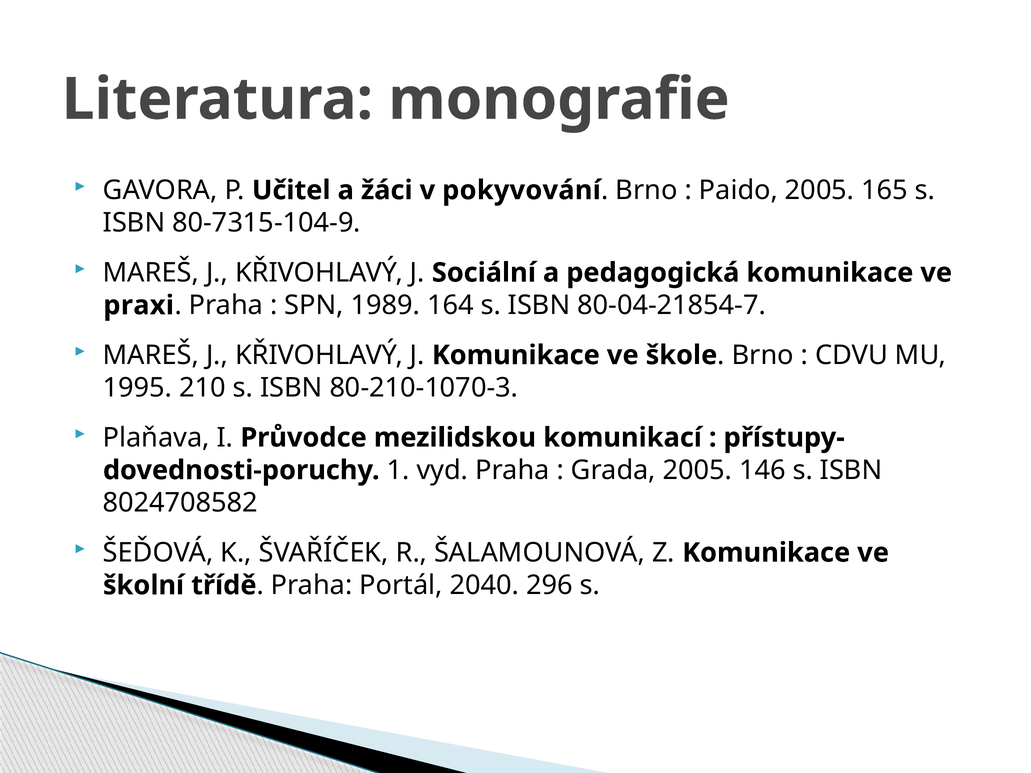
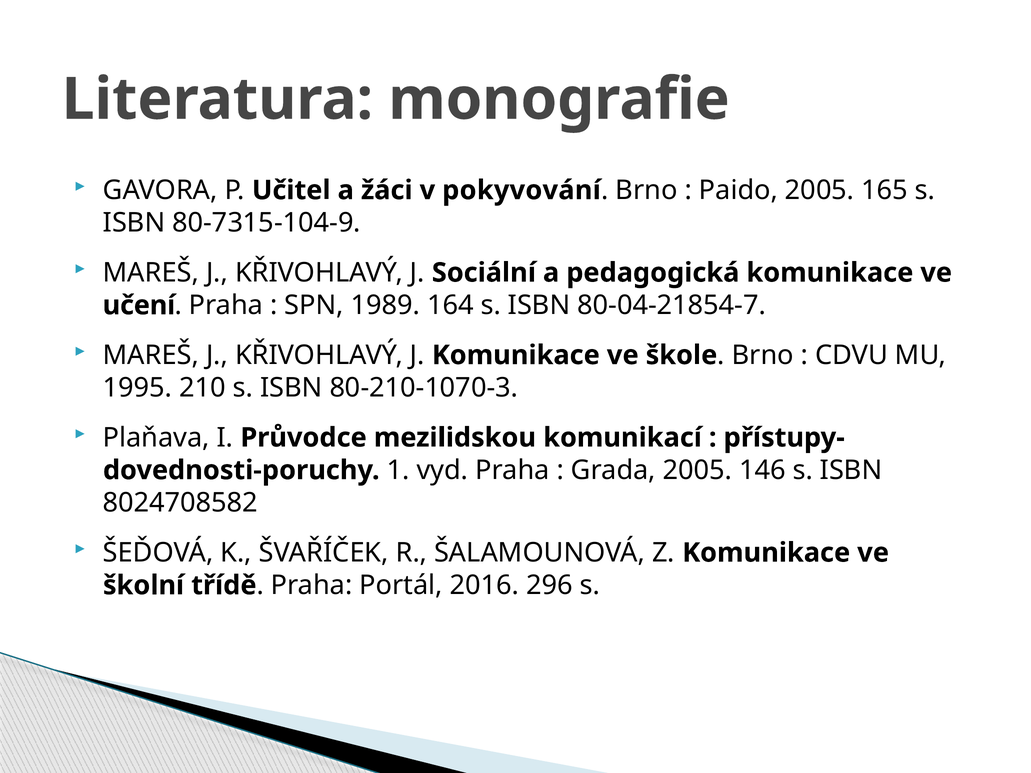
praxi: praxi -> učení
2040: 2040 -> 2016
